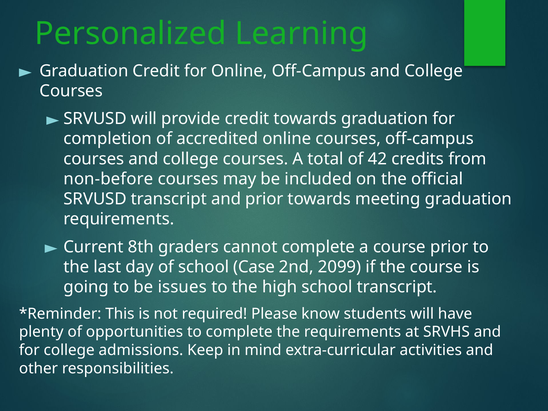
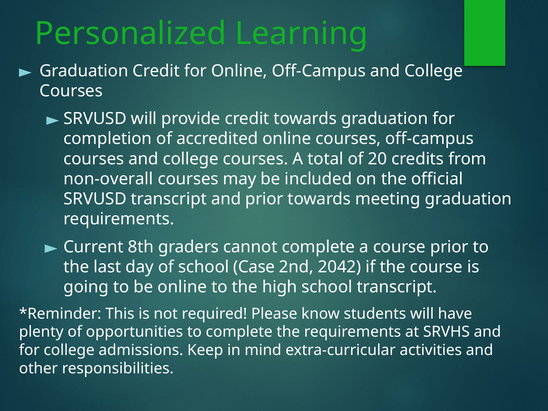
42: 42 -> 20
non-before: non-before -> non-overall
2099: 2099 -> 2042
be issues: issues -> online
